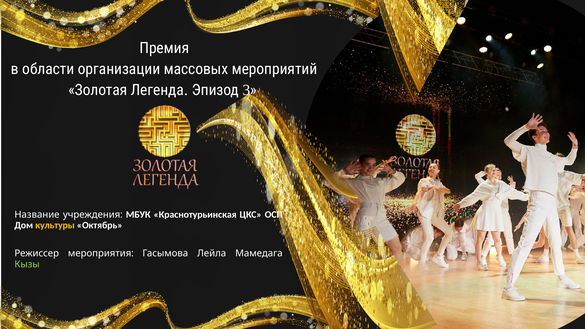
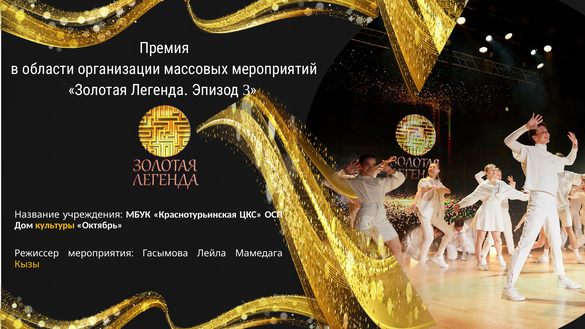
Кызы colour: light green -> yellow
